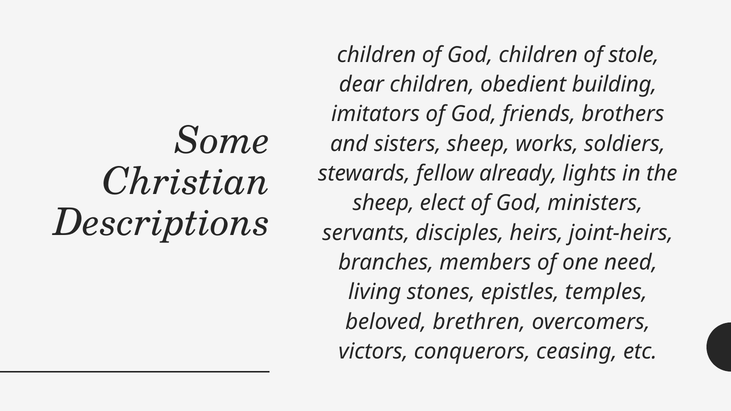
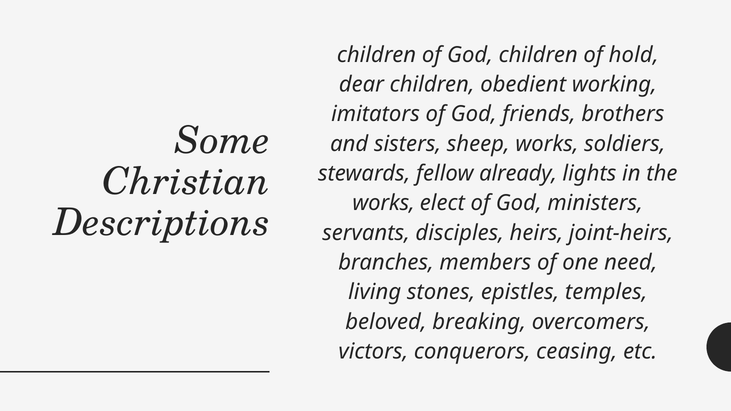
stole: stole -> hold
building: building -> working
sheep at (384, 203): sheep -> works
brethren: brethren -> breaking
